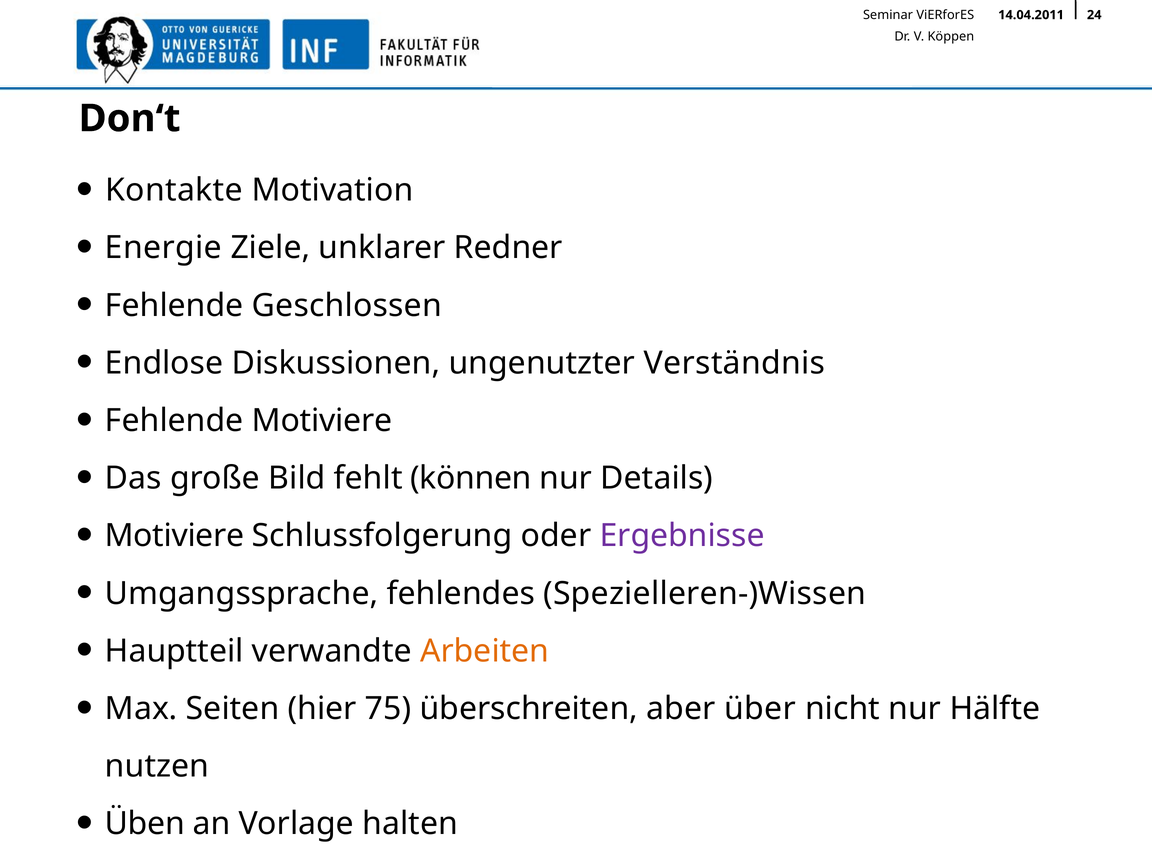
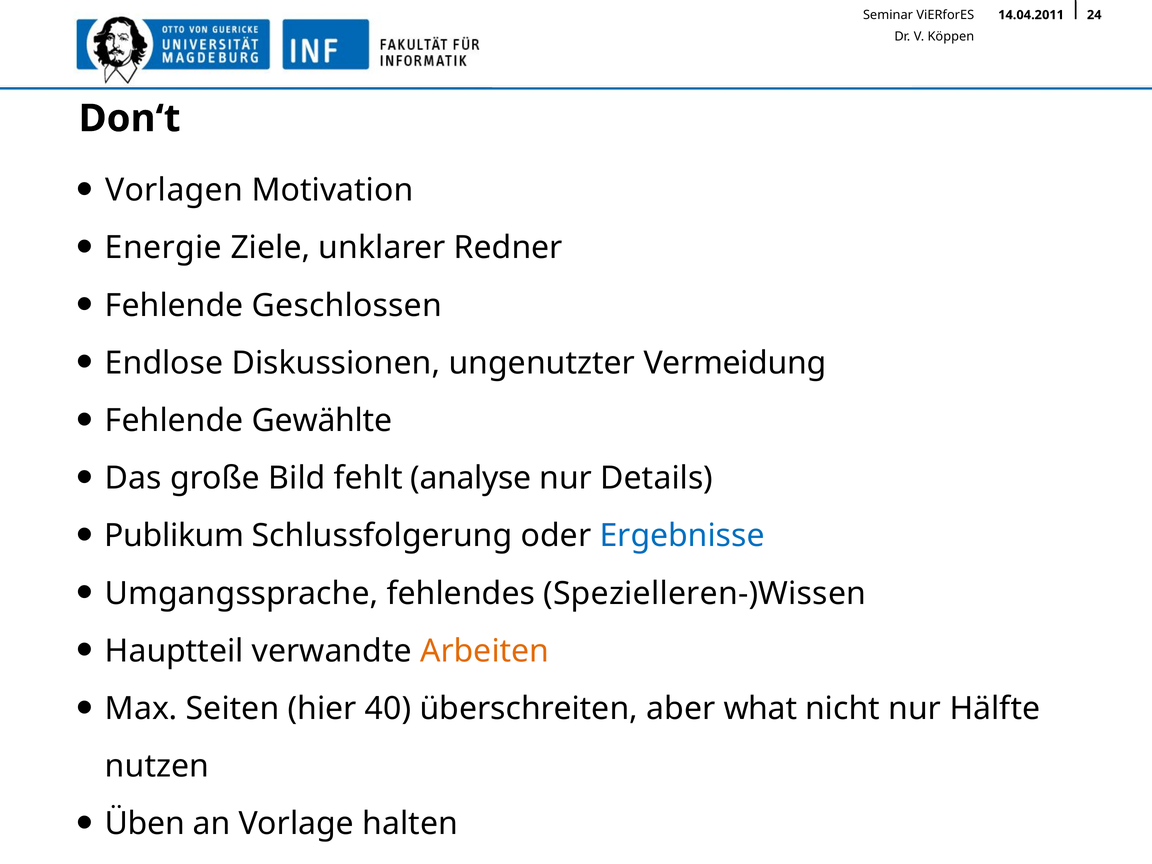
Kontakte: Kontakte -> Vorlagen
Verständnis: Verständnis -> Vermeidung
Fehlende Motiviere: Motiviere -> Gewählte
können: können -> analyse
Motiviere at (174, 536): Motiviere -> Publikum
Ergebnisse colour: purple -> blue
75: 75 -> 40
über: über -> what
